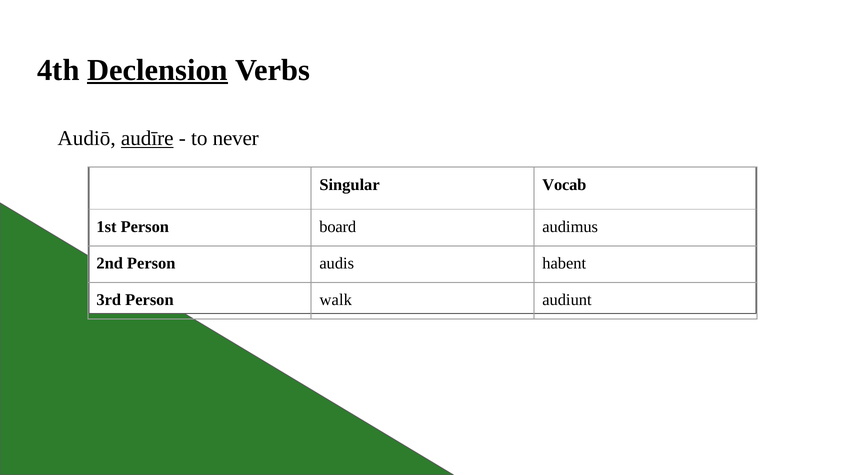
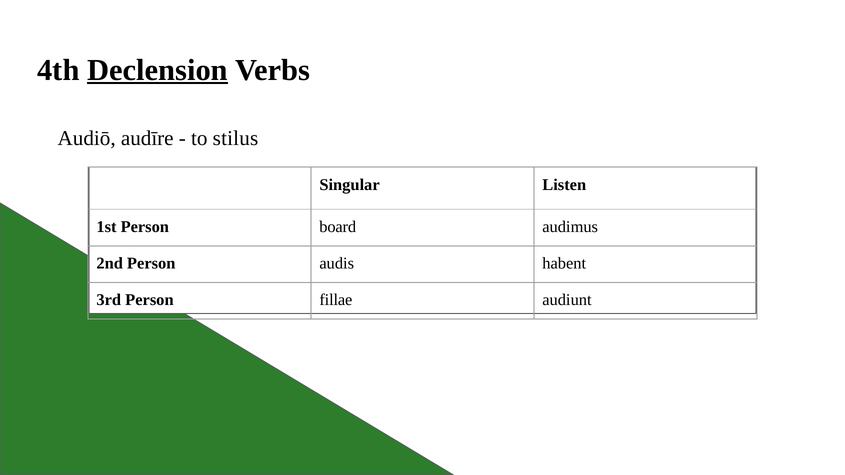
audīre underline: present -> none
never: never -> stilus
Vocab: Vocab -> Listen
walk: walk -> fillae
